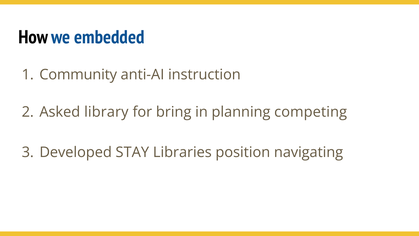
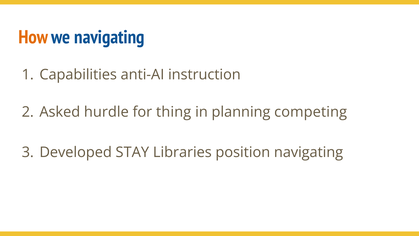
How colour: black -> orange
we embedded: embedded -> navigating
Community: Community -> Capabilities
library: library -> hurdle
bring: bring -> thing
